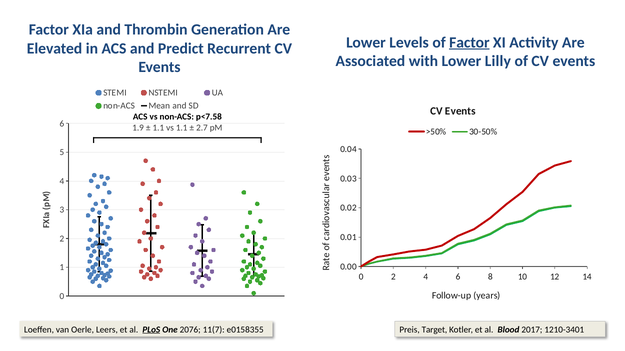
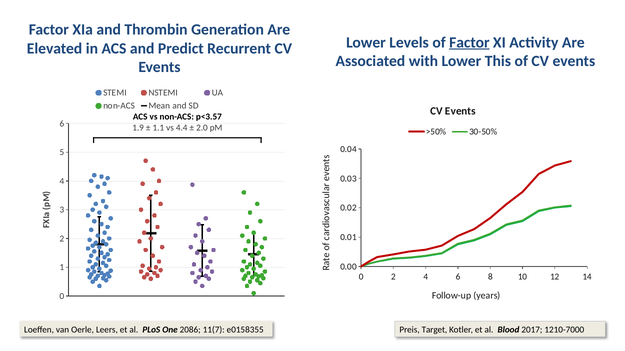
Lilly: Lilly -> This
p<7.58: p<7.58 -> p<3.57
vs 1.1: 1.1 -> 4.4
2.7: 2.7 -> 2.0
PLoS underline: present -> none
2076: 2076 -> 2086
1210-3401: 1210-3401 -> 1210-7000
